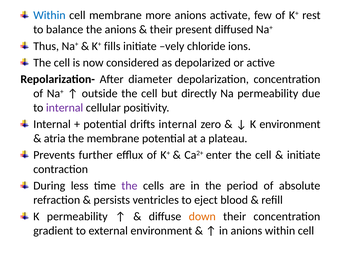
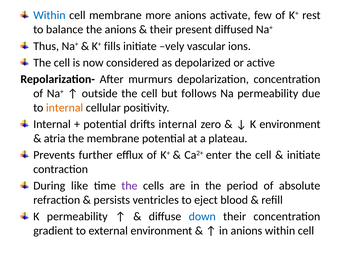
chloride: chloride -> vascular
diameter: diameter -> murmurs
directly: directly -> follows
internal at (65, 108) colour: purple -> orange
less: less -> like
down colour: orange -> blue
